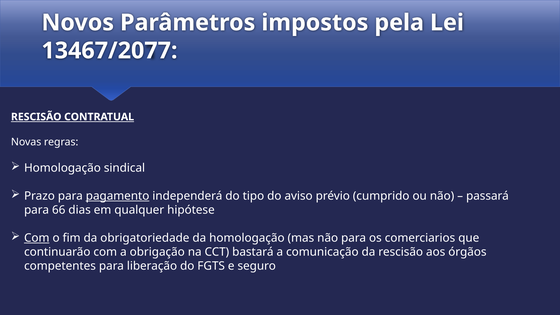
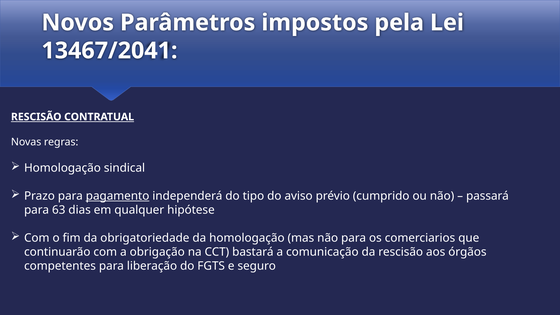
13467/2077: 13467/2077 -> 13467/2041
66: 66 -> 63
Com at (37, 238) underline: present -> none
